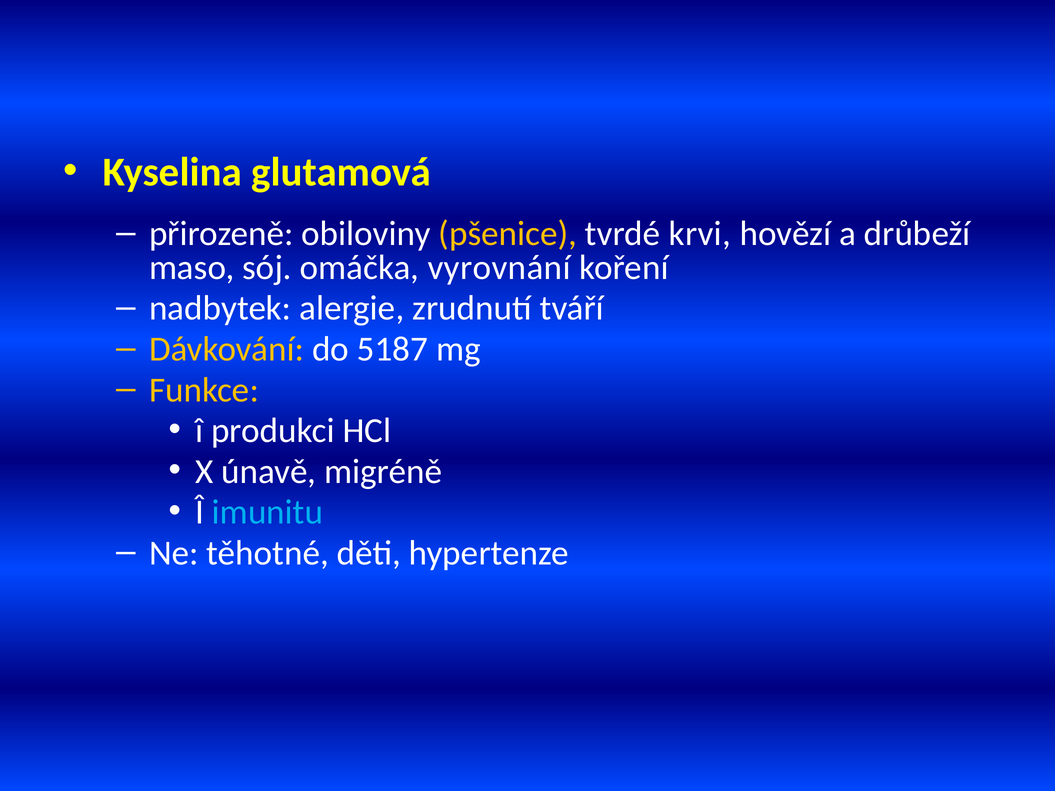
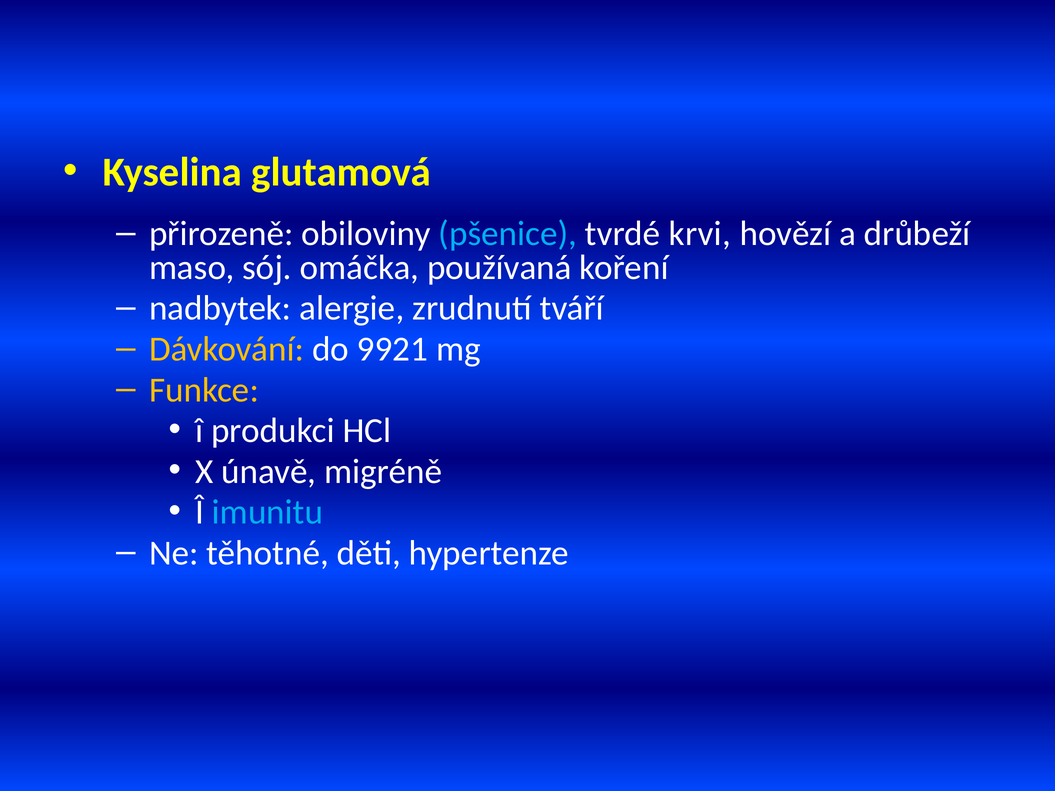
pšenice colour: yellow -> light blue
vyrovnání: vyrovnání -> používaná
5187: 5187 -> 9921
